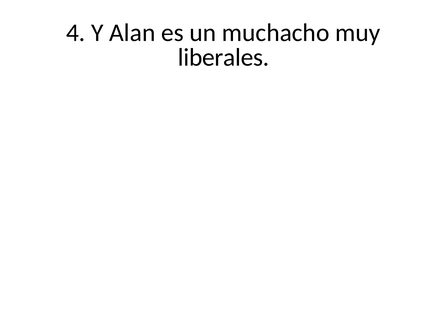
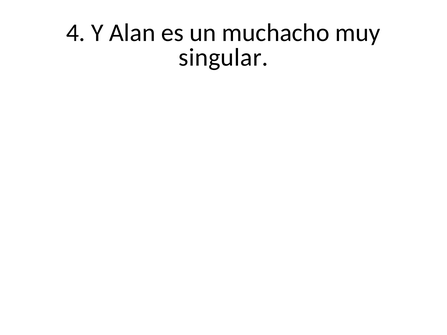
liberales: liberales -> singular
